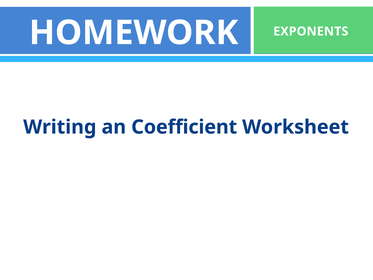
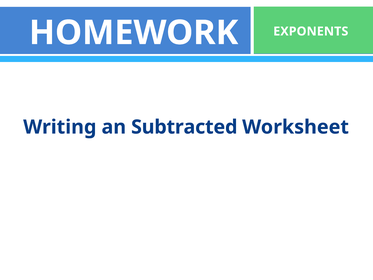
Coefficient: Coefficient -> Subtracted
